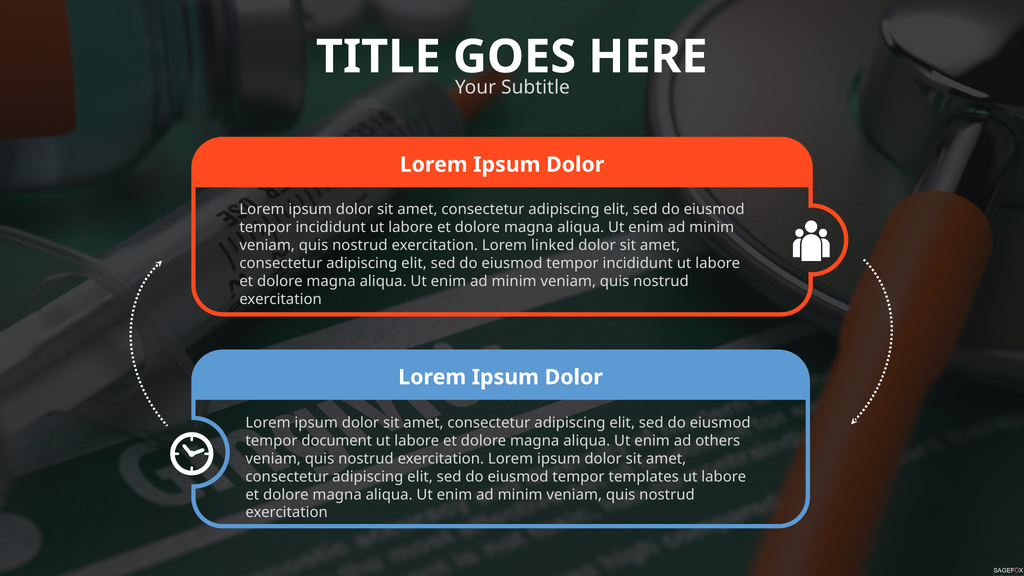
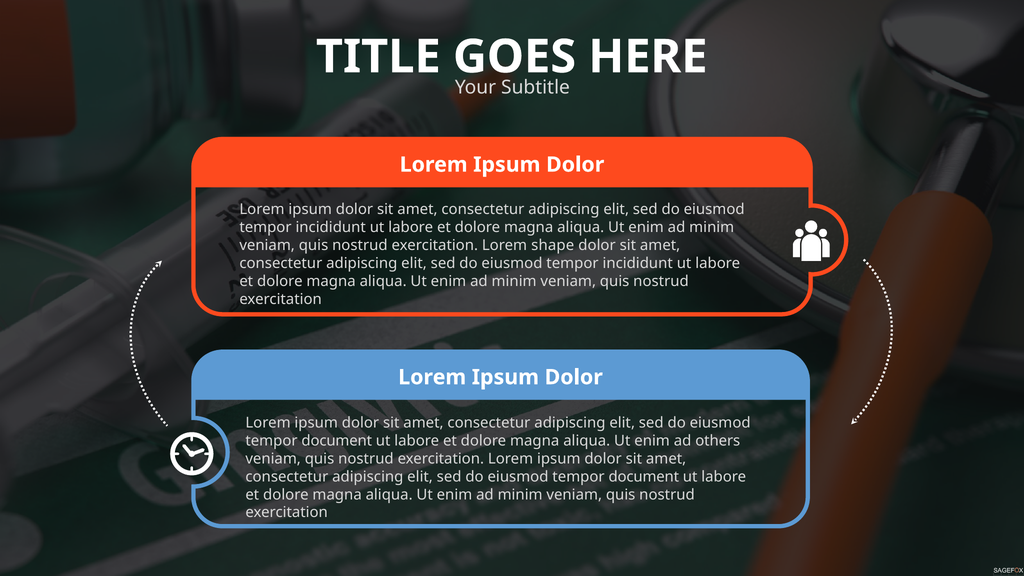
linked: linked -> shape
templates at (644, 477): templates -> document
